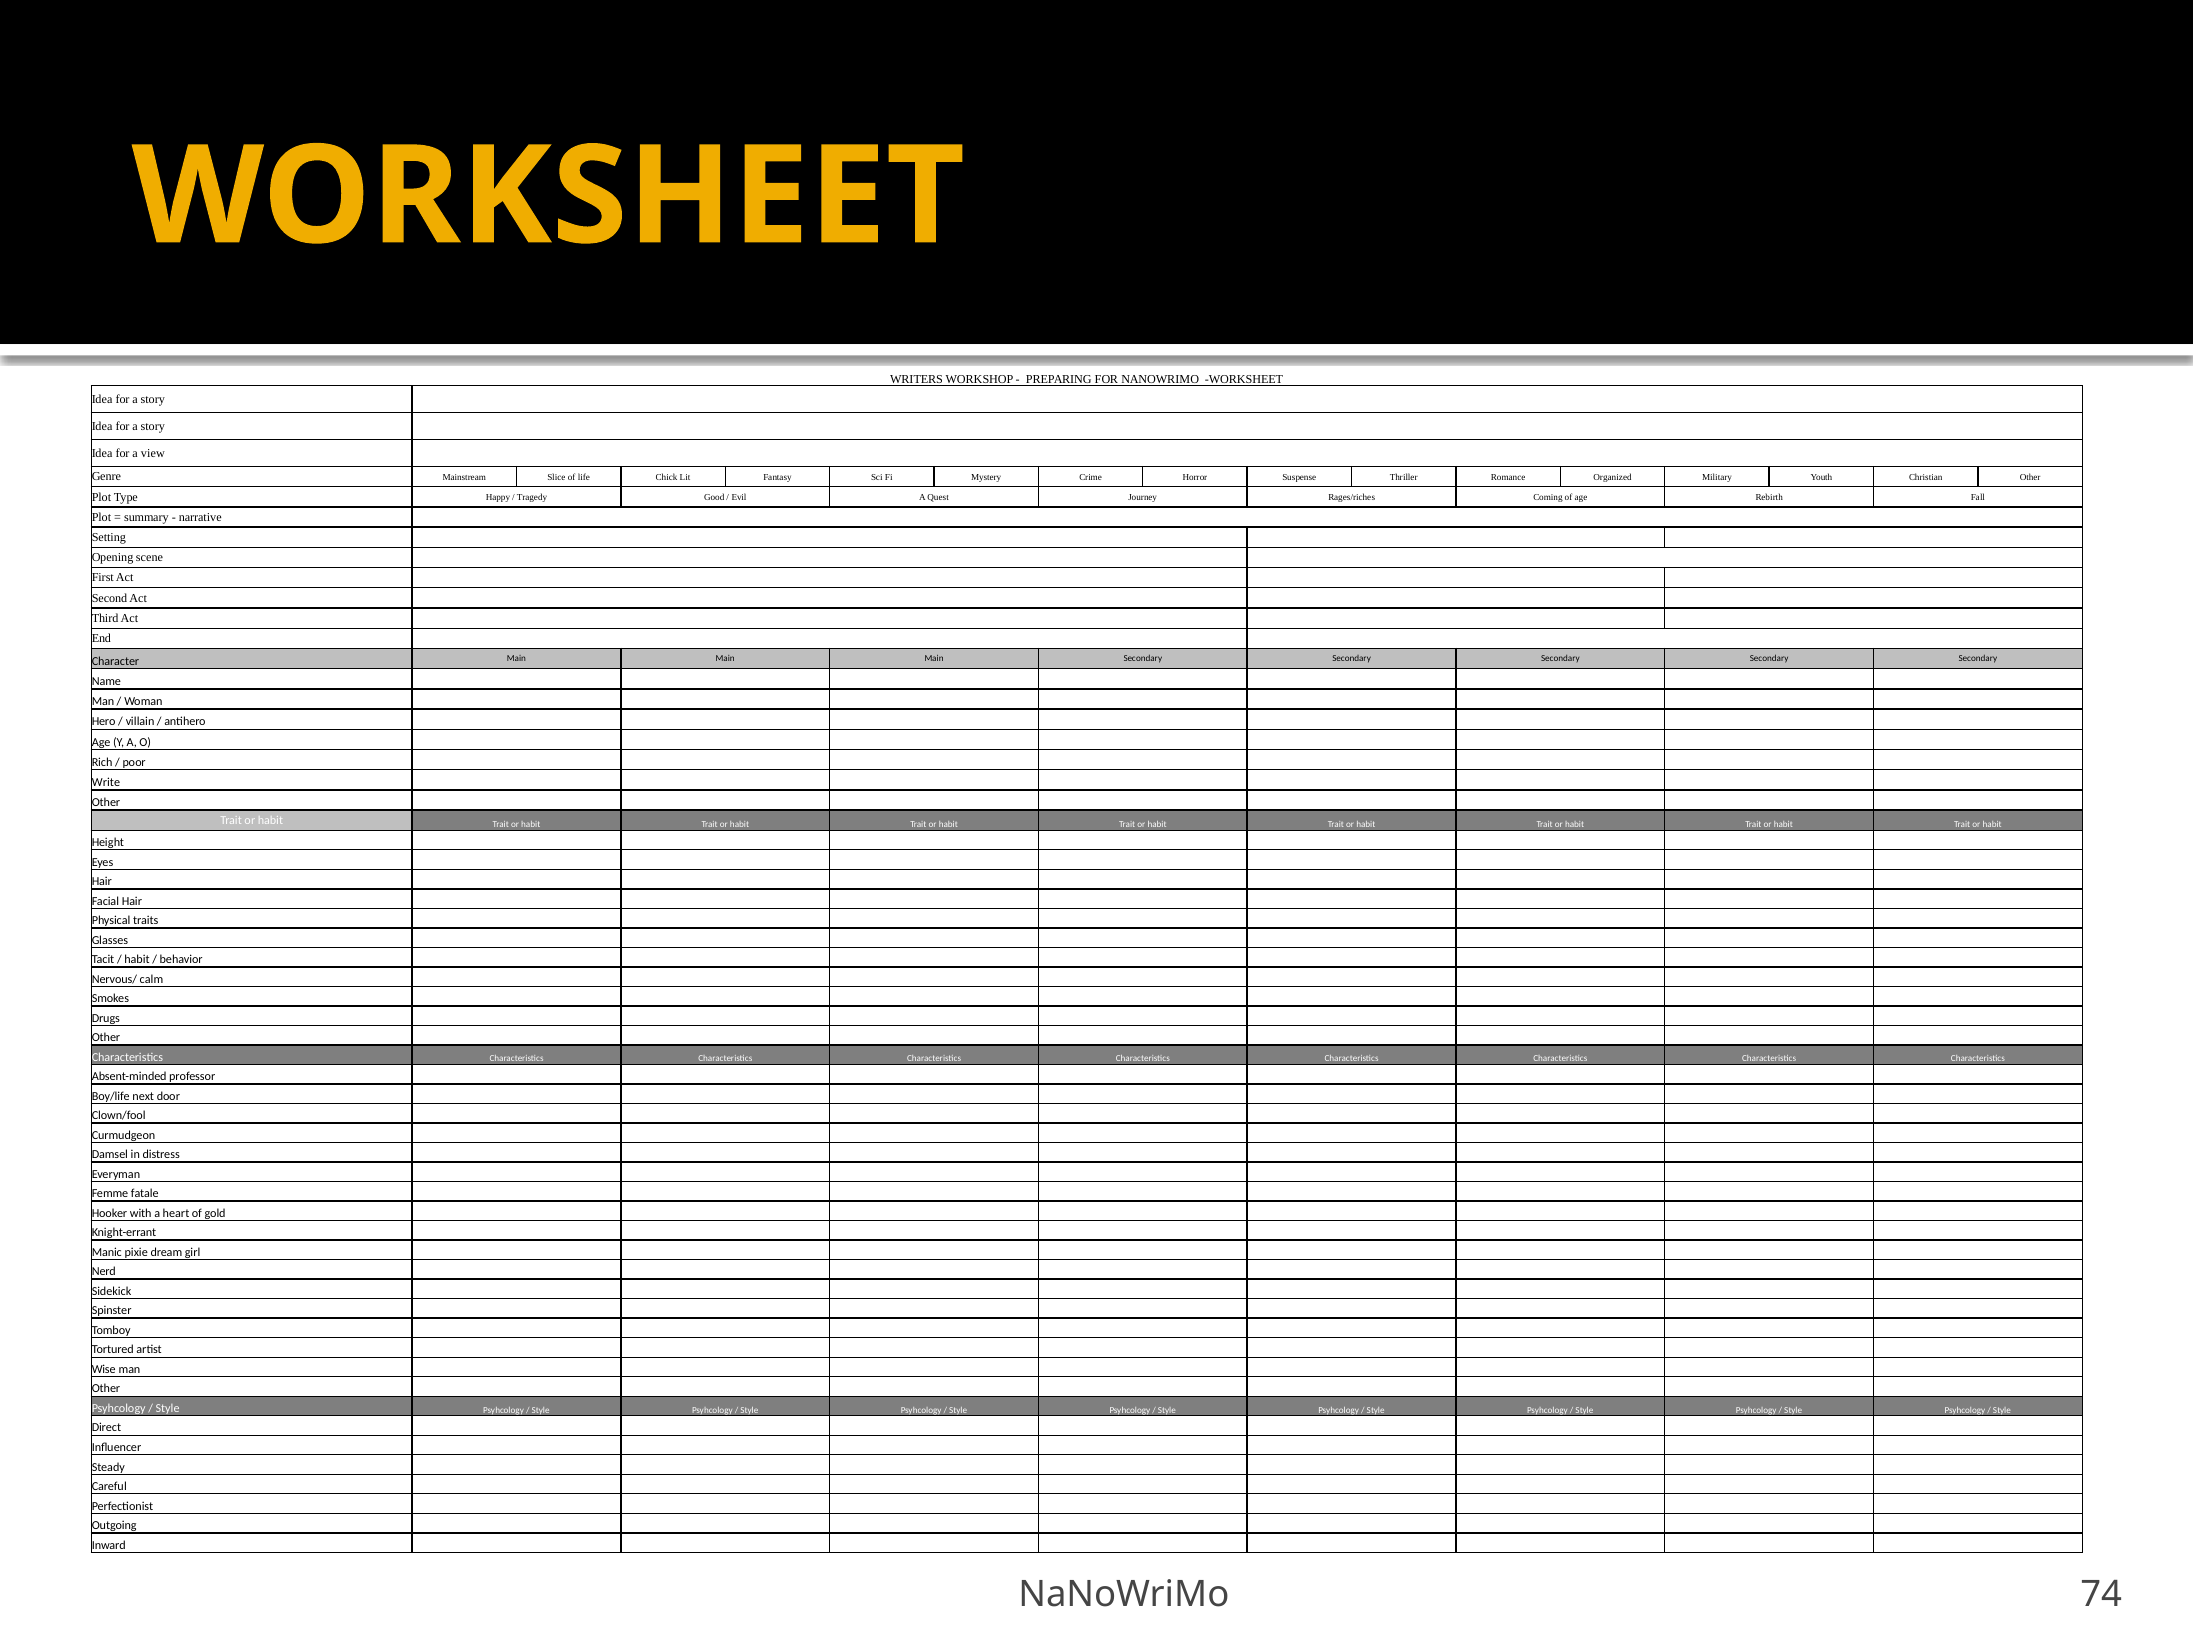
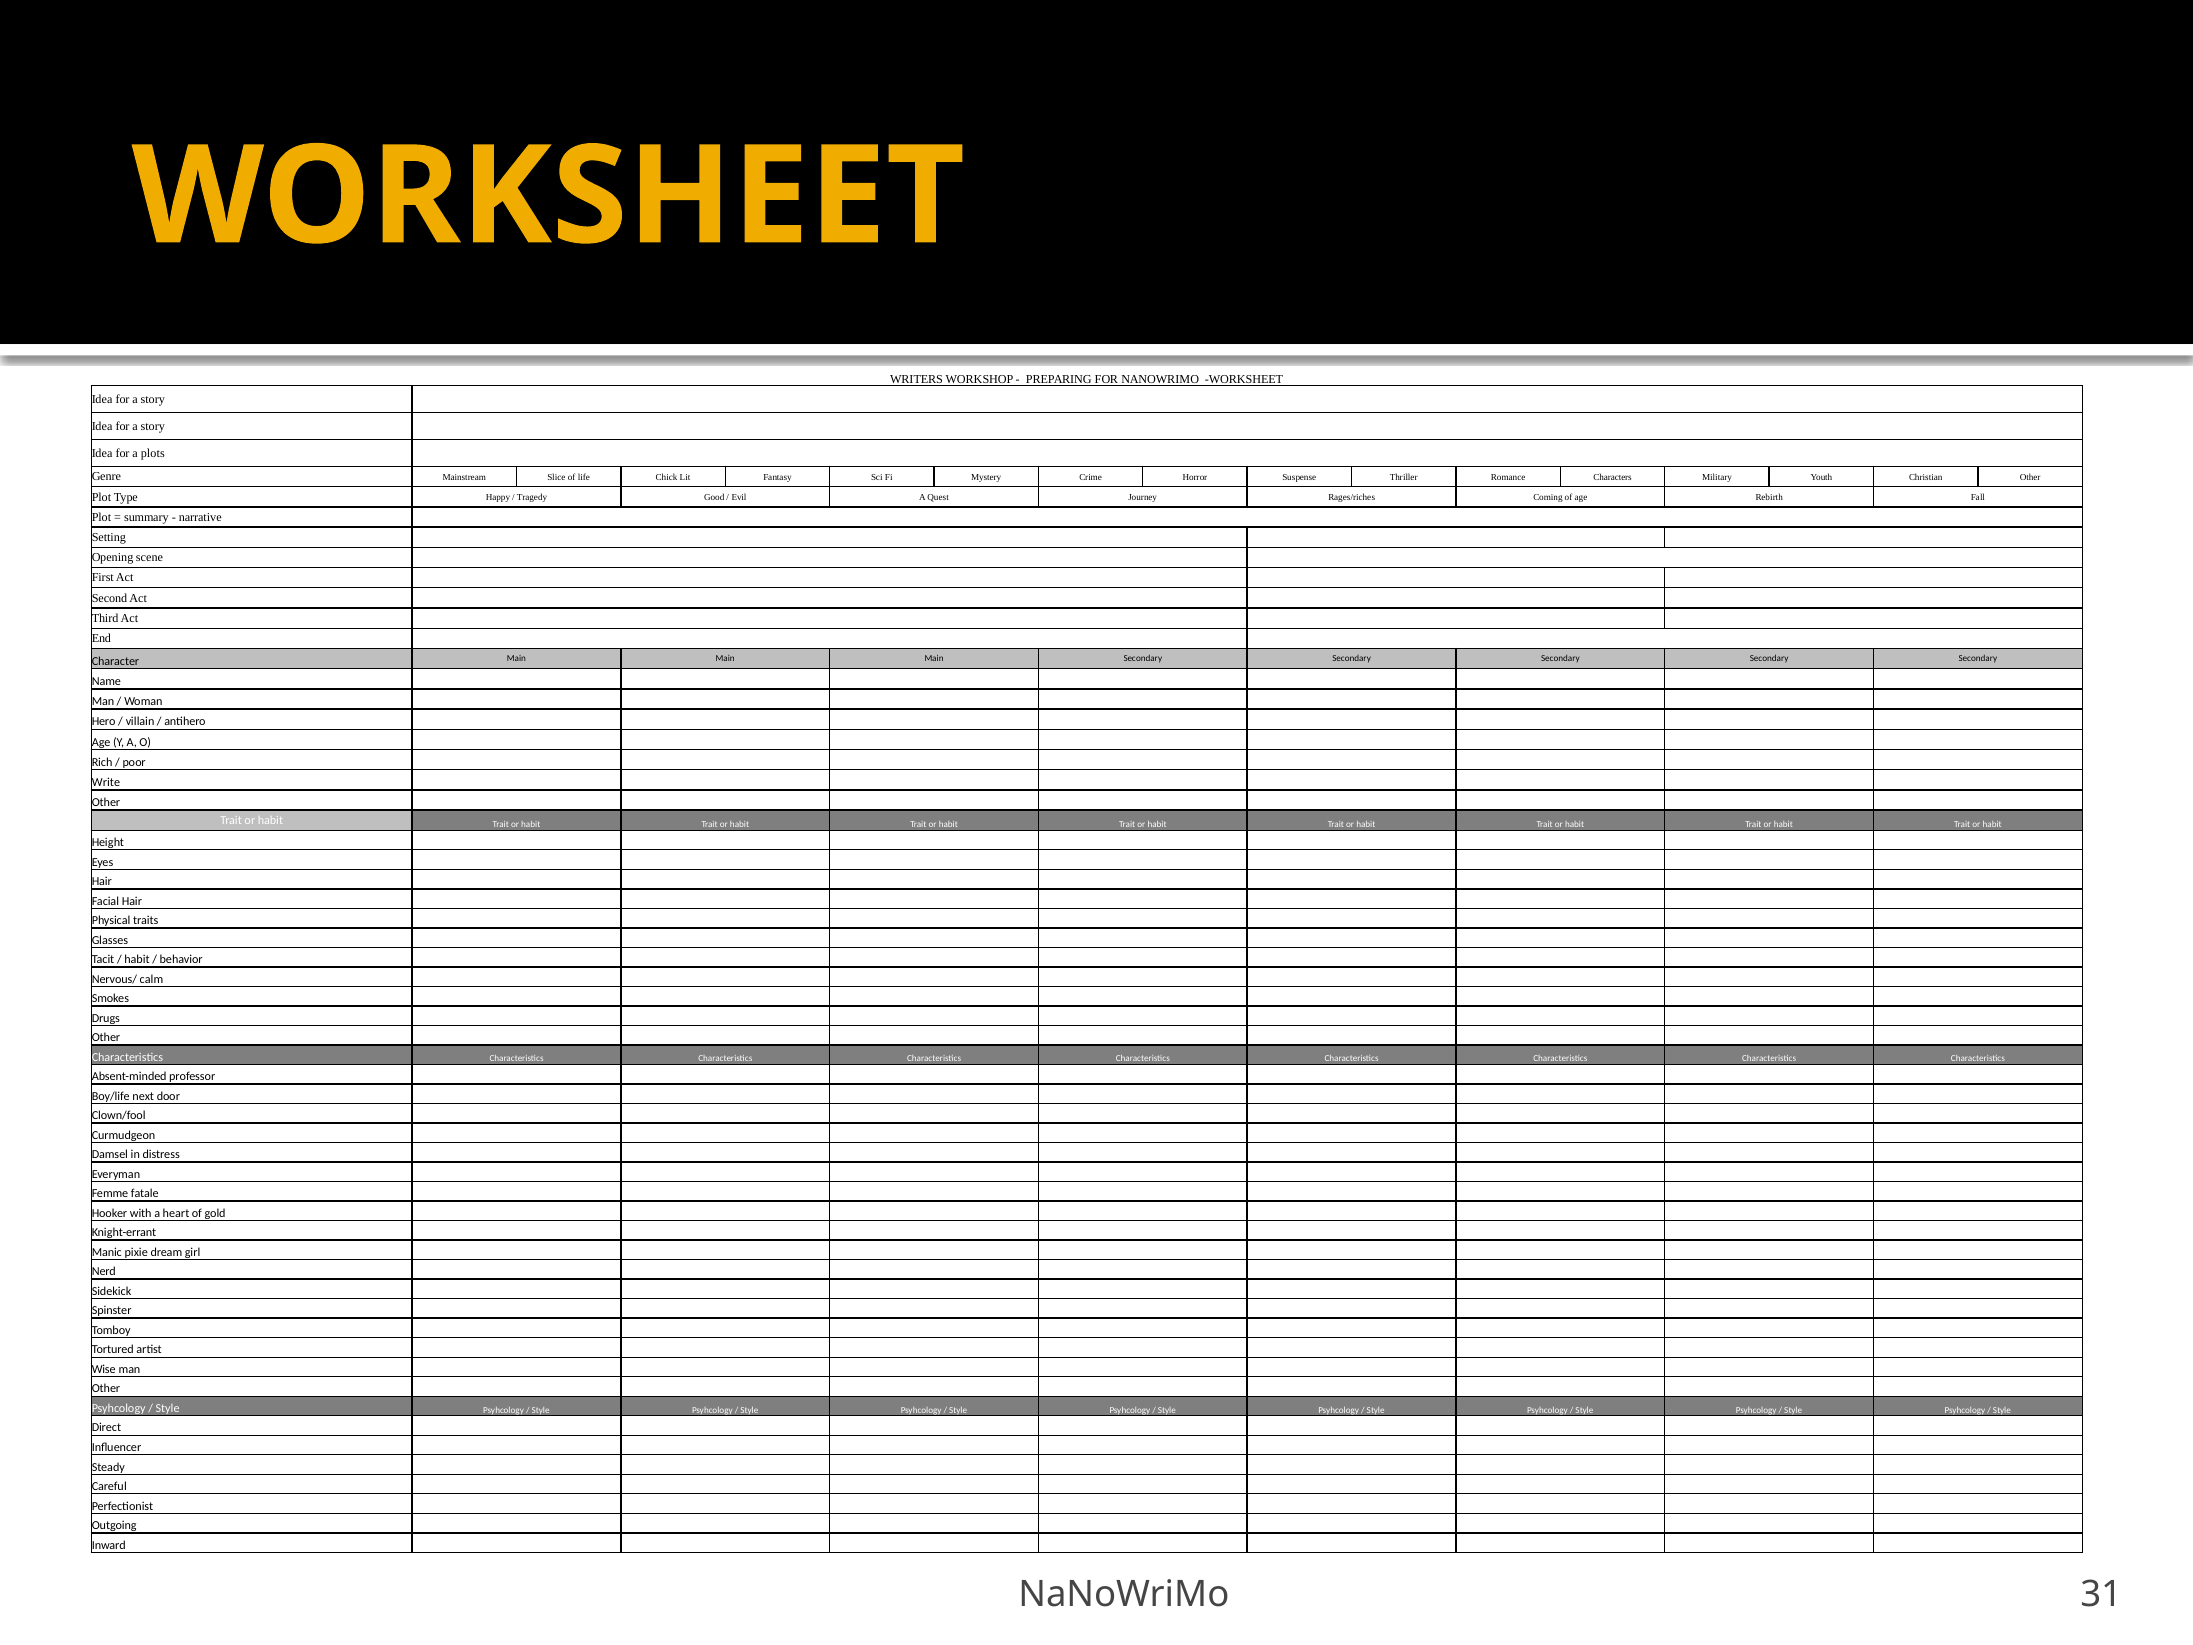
view: view -> plots
Organized: Organized -> Characters
74: 74 -> 31
